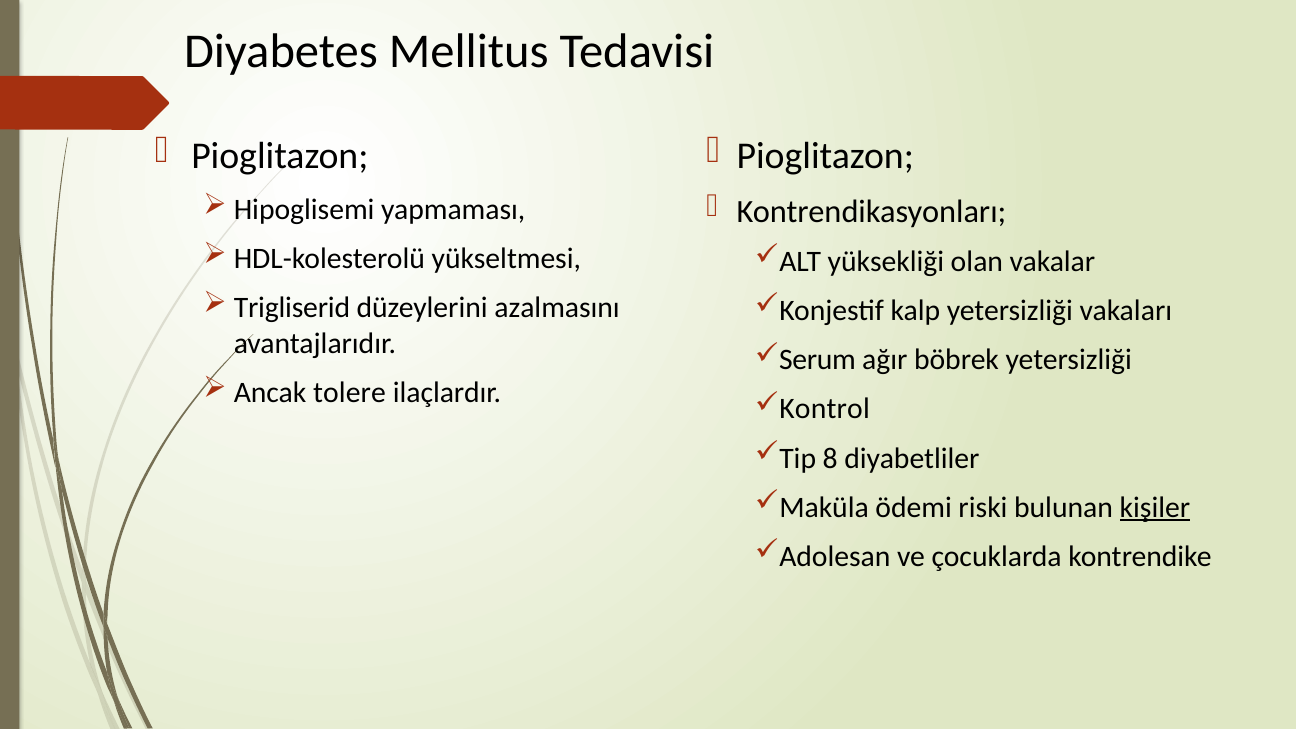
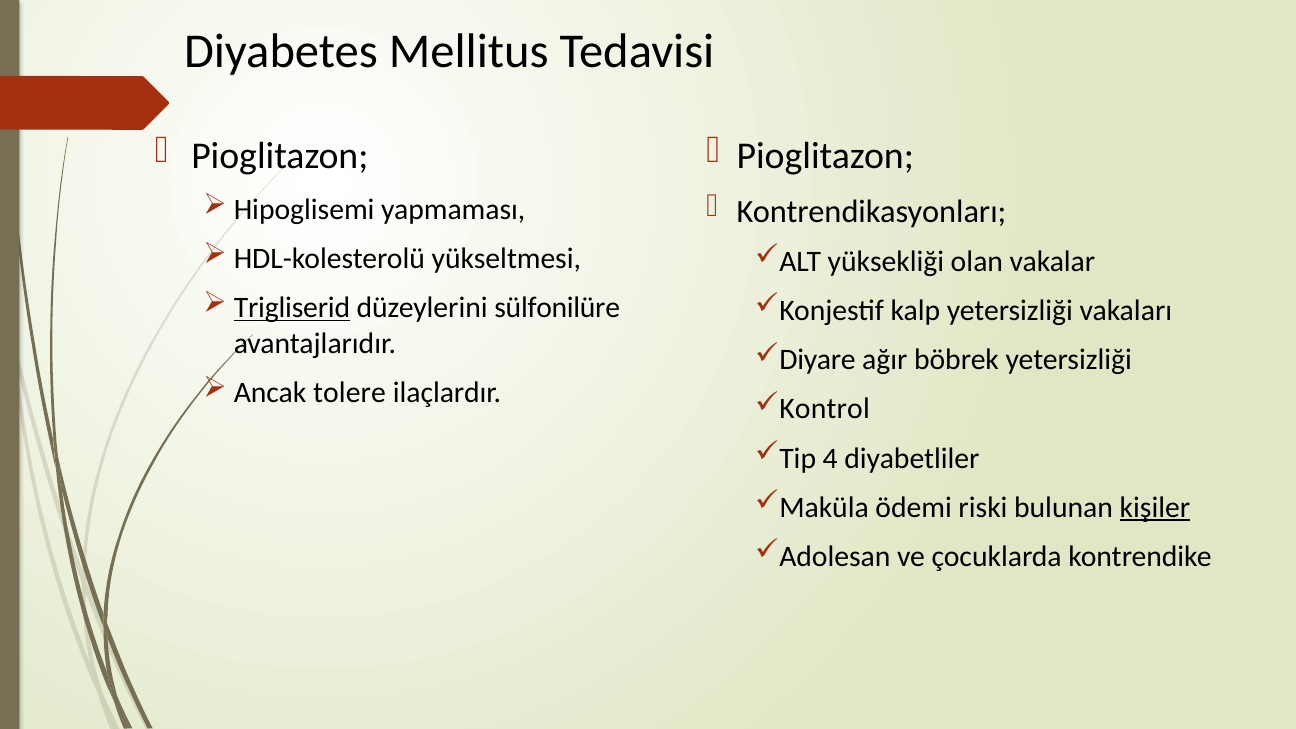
Trigliserid underline: none -> present
azalmasını: azalmasını -> sülfonilüre
Serum: Serum -> Diyare
8: 8 -> 4
